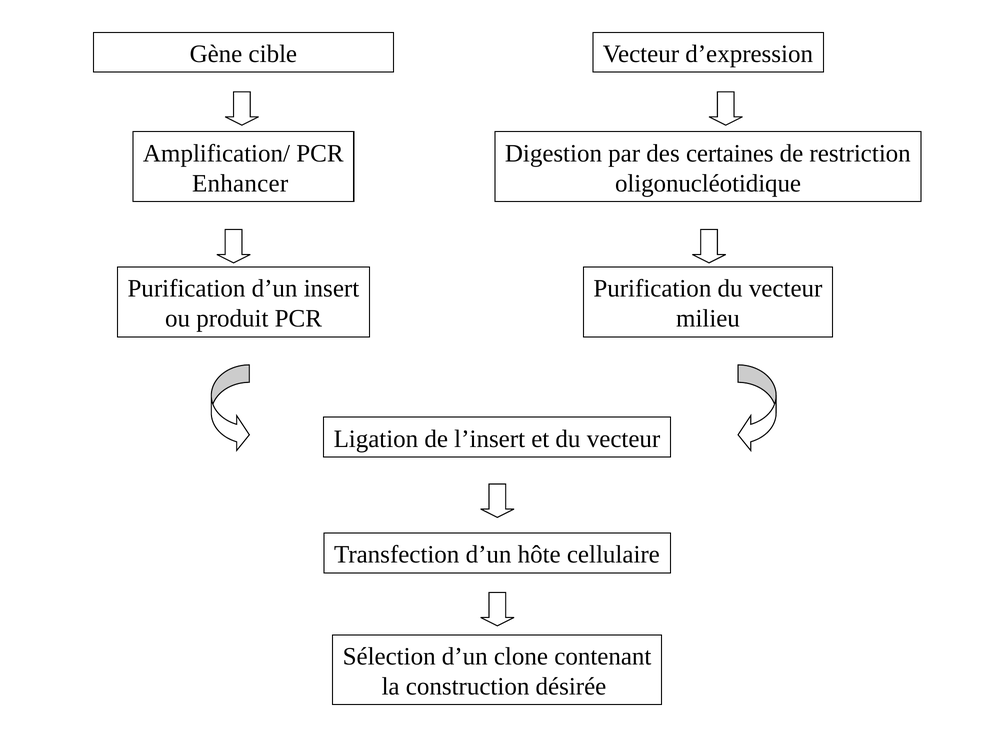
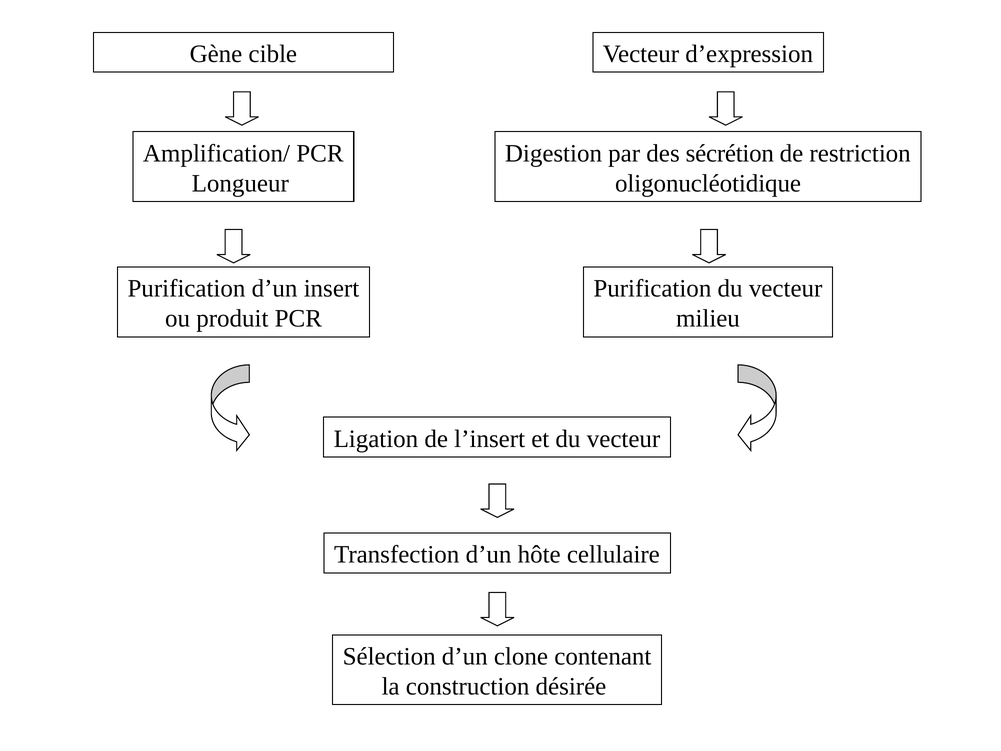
certaines: certaines -> sécrétion
Enhancer: Enhancer -> Longueur
